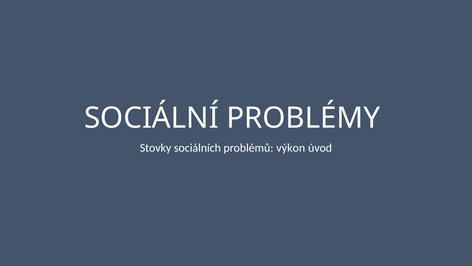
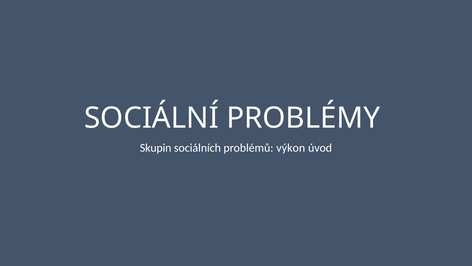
Stovky: Stovky -> Skupin
